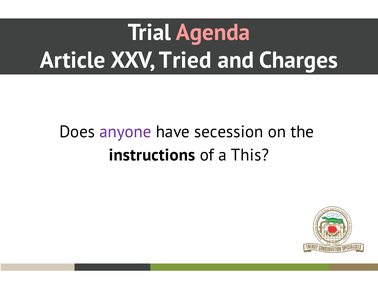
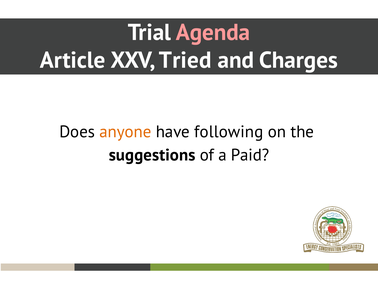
anyone colour: purple -> orange
secession: secession -> following
instructions: instructions -> suggestions
This: This -> Paid
